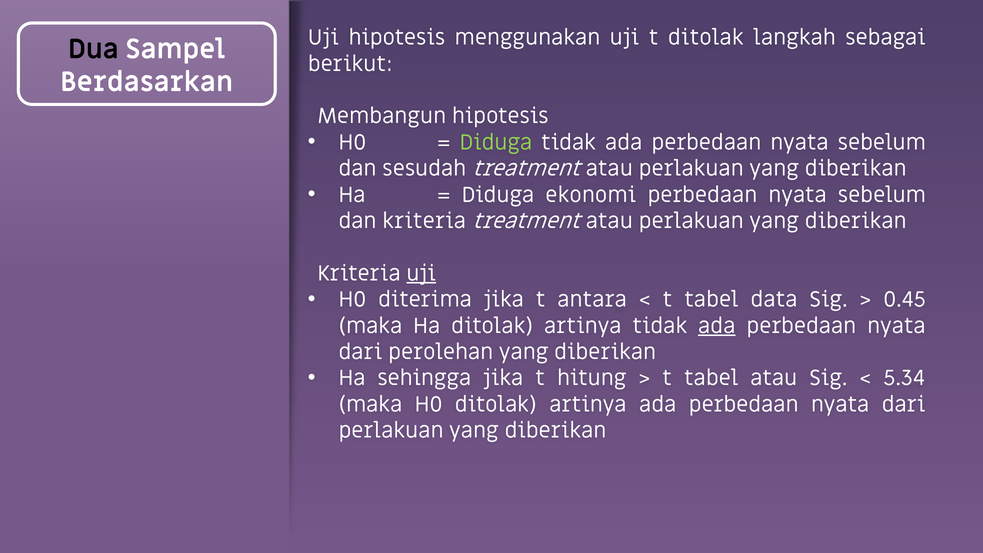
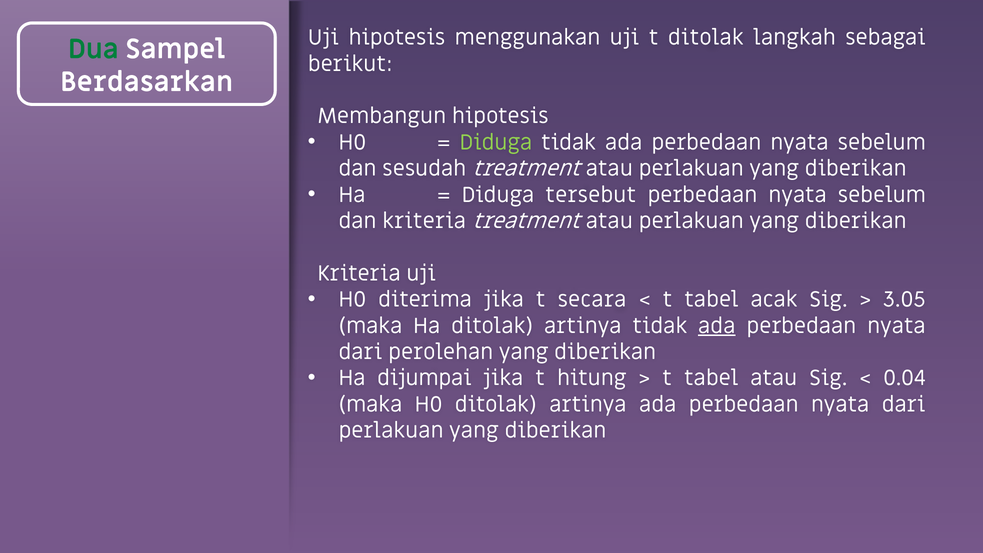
Dua colour: black -> green
ekonomi: ekonomi -> tersebut
uji at (421, 273) underline: present -> none
antara: antara -> secara
data: data -> acak
0.45: 0.45 -> 3.05
sehingga: sehingga -> dijumpai
5.34: 5.34 -> 0.04
